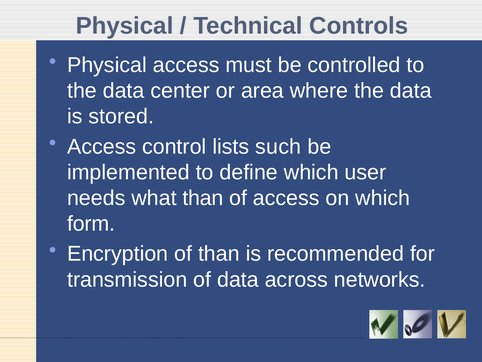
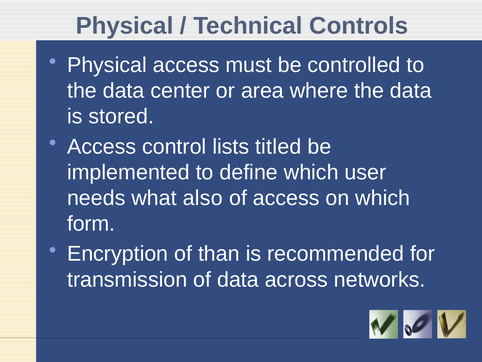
such: such -> titled
what than: than -> also
